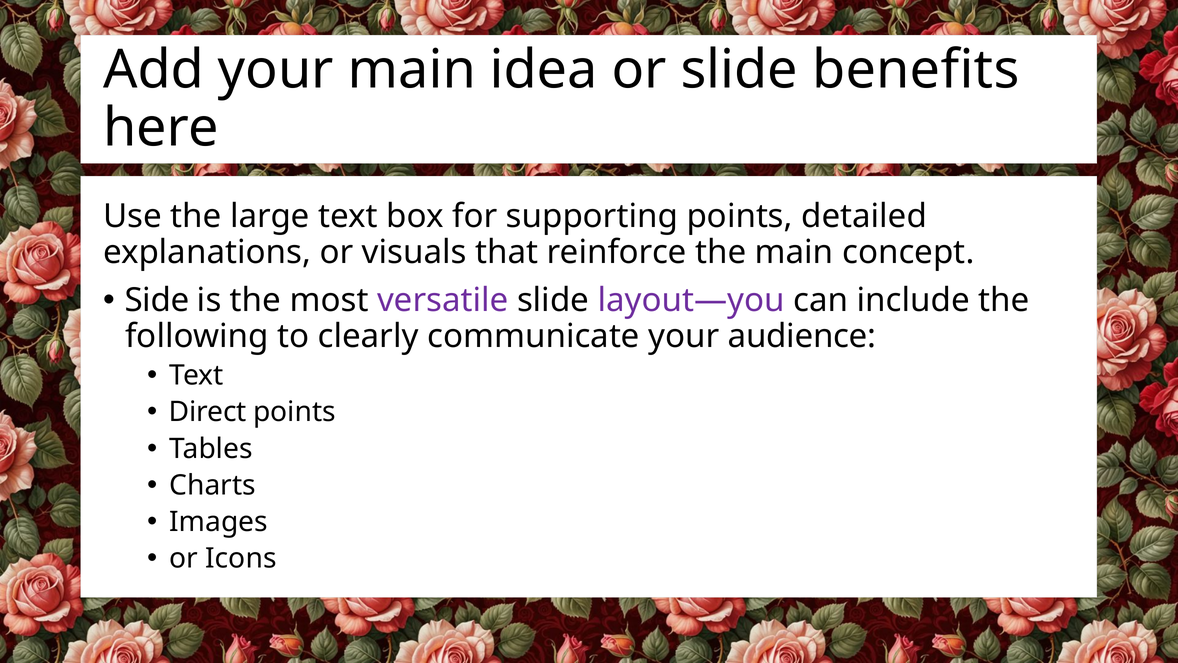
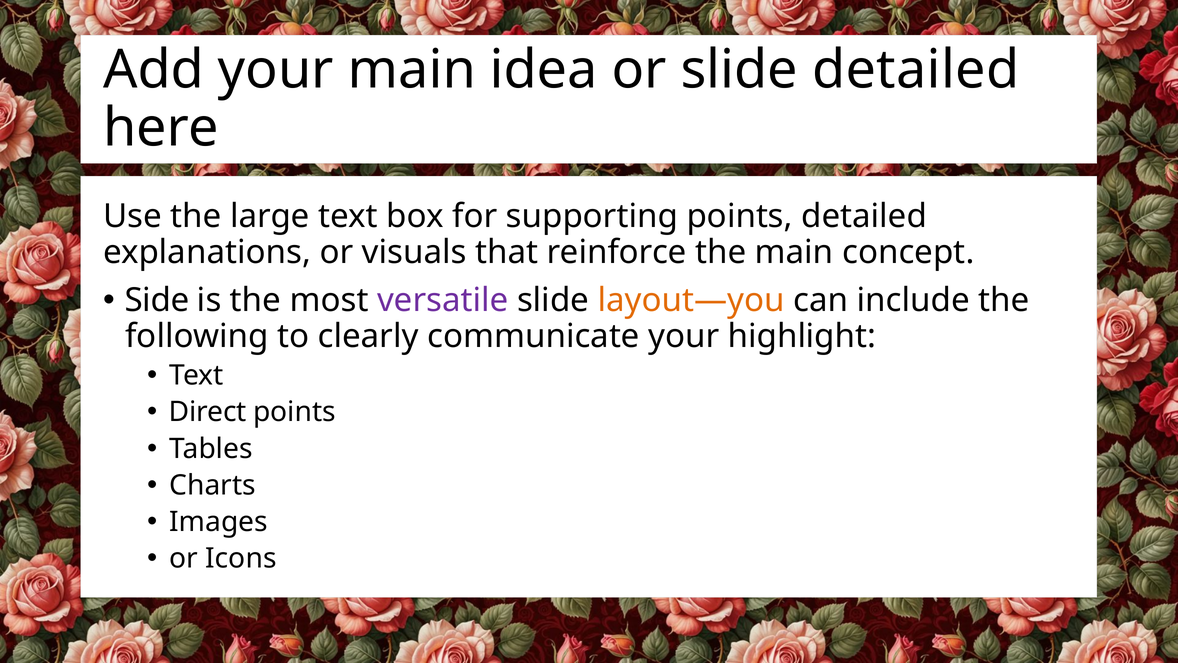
slide benefits: benefits -> detailed
layout—you colour: purple -> orange
audience: audience -> highlight
